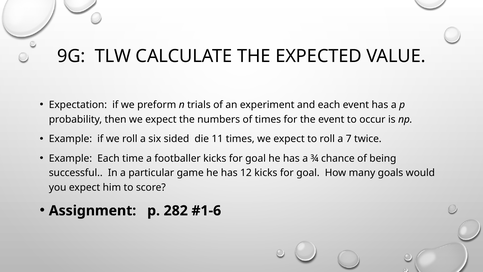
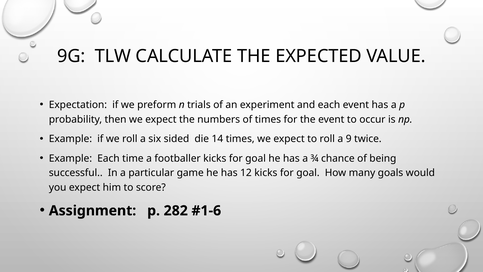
11: 11 -> 14
7: 7 -> 9
